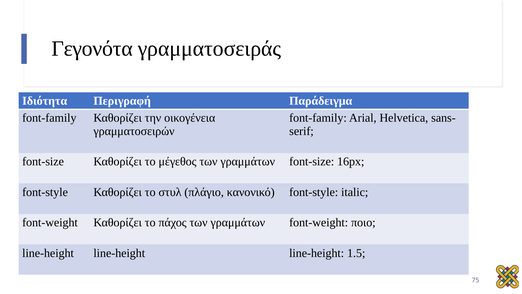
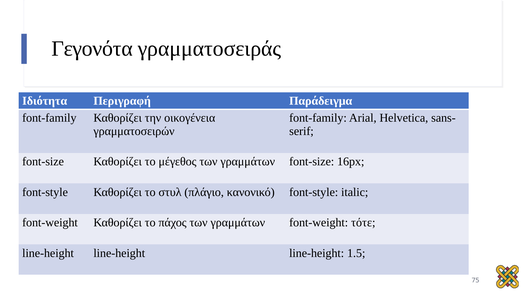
ποιο: ποιο -> τότε
